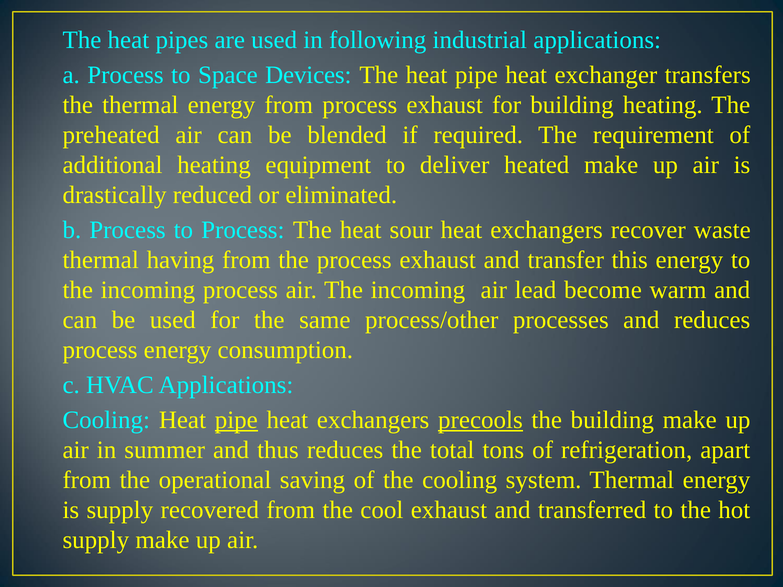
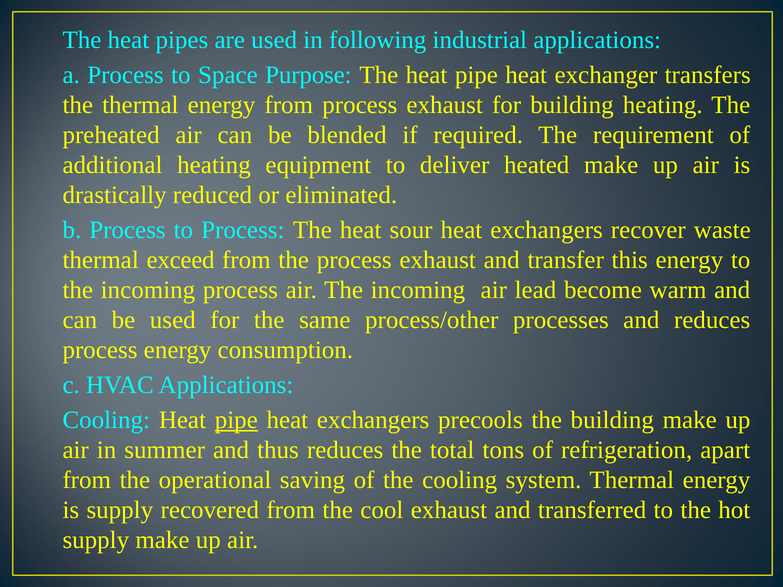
Devices: Devices -> Purpose
having: having -> exceed
precools underline: present -> none
